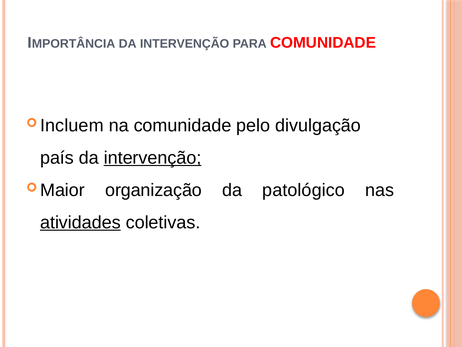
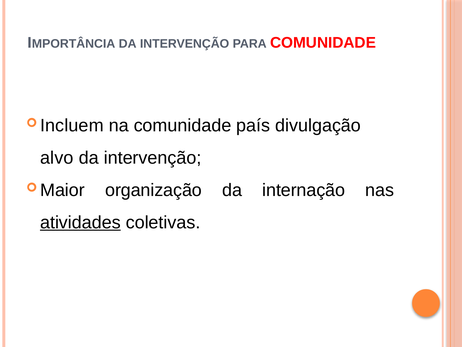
pelo: pelo -> país
país: país -> alvo
intervenção at (153, 158) underline: present -> none
patológico: patológico -> internação
